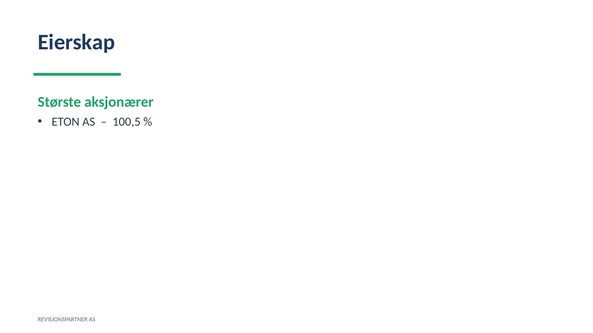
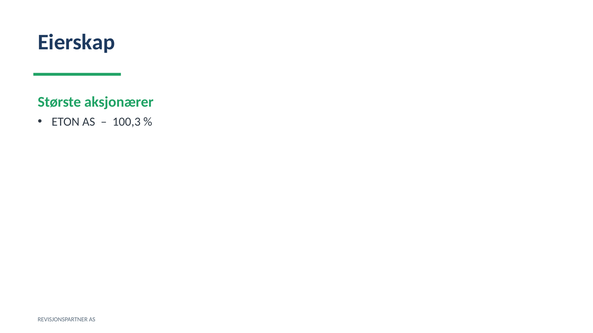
100,5: 100,5 -> 100,3
